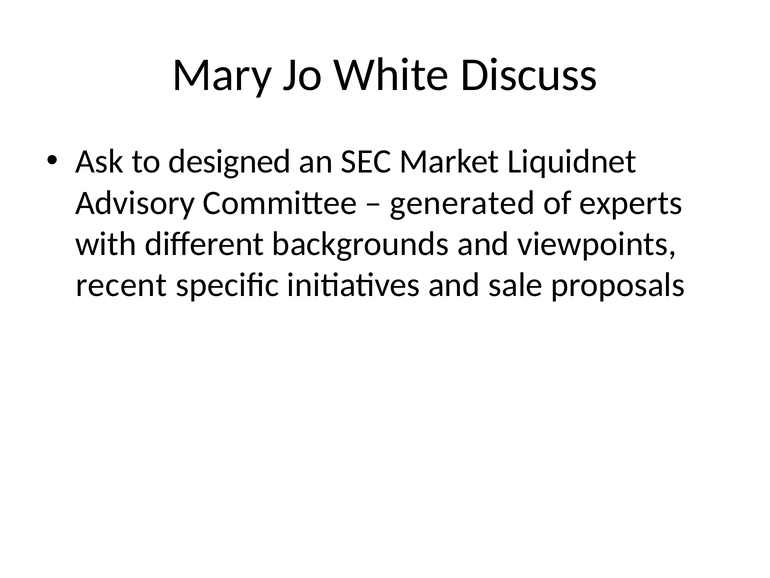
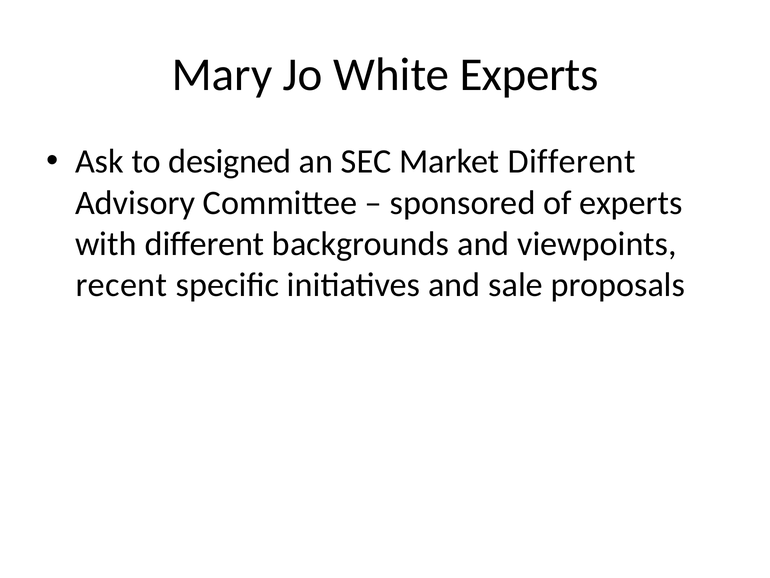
White Discuss: Discuss -> Experts
Market Liquidnet: Liquidnet -> Different
generated: generated -> sponsored
